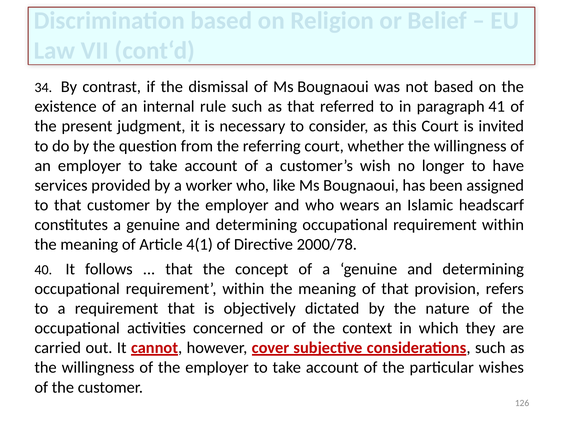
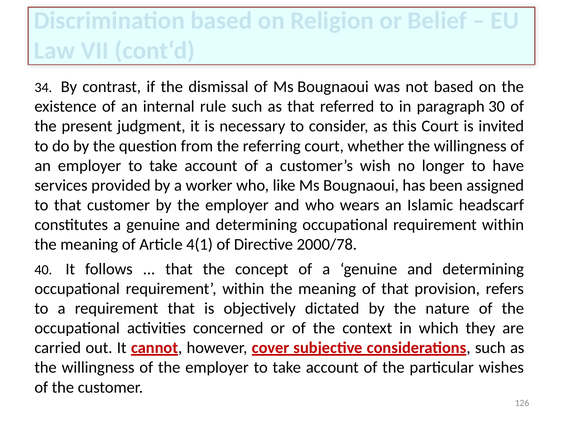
41: 41 -> 30
